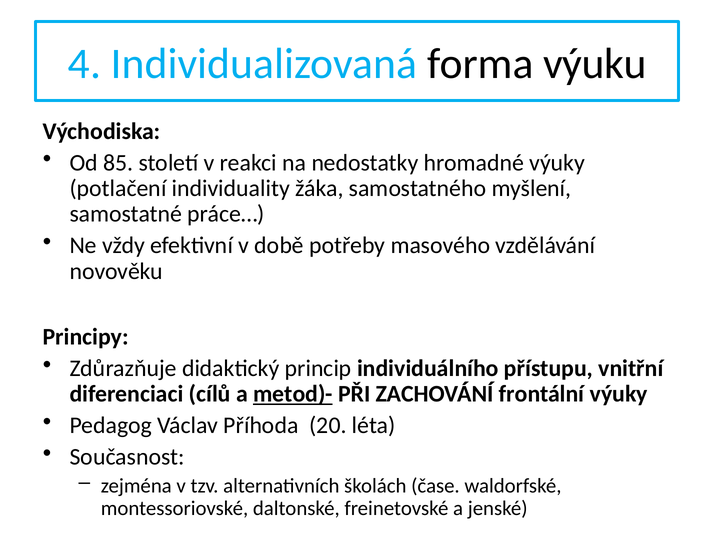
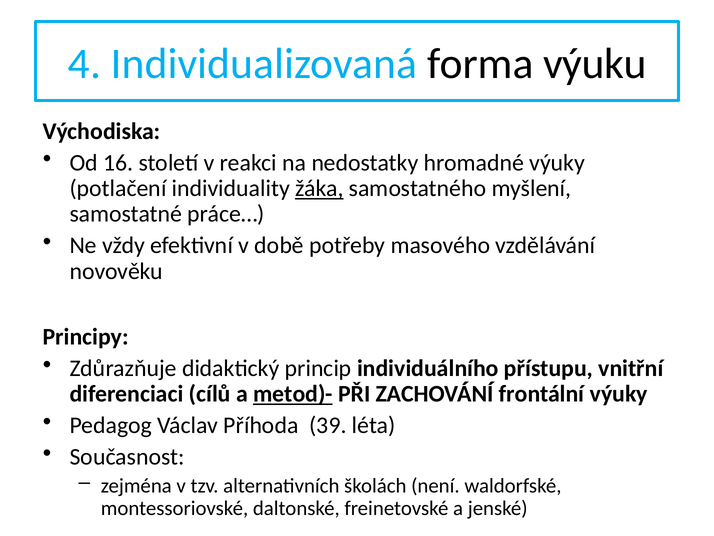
85: 85 -> 16
žáka underline: none -> present
20: 20 -> 39
čase: čase -> není
